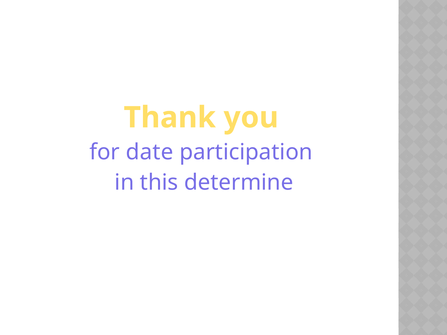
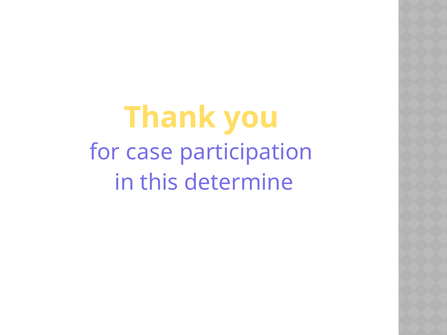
date: date -> case
